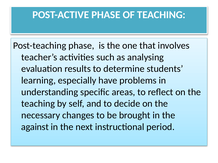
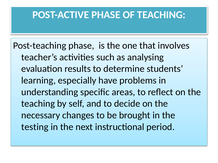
against: against -> testing
